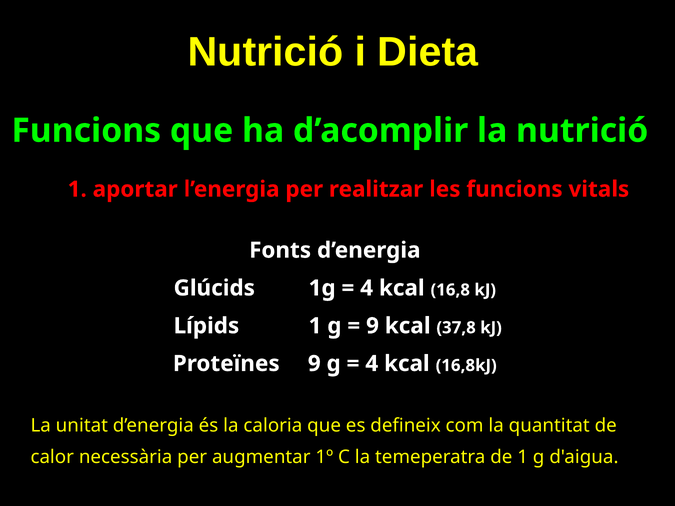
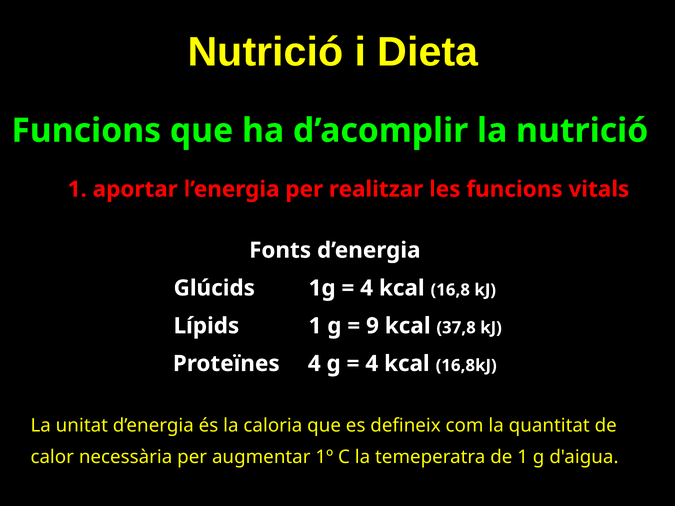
Proteïnes 9: 9 -> 4
